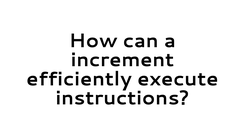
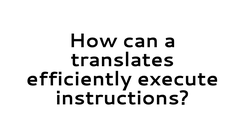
increment: increment -> translates
